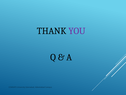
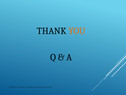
YOU colour: purple -> orange
